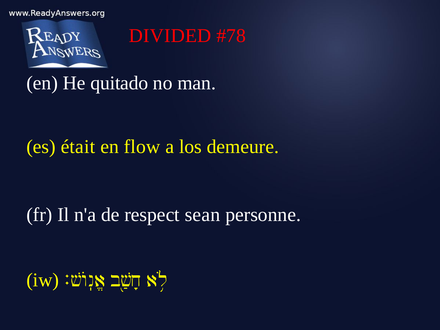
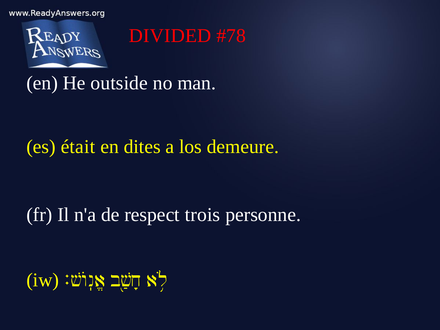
quitado: quitado -> outside
flow: flow -> dites
sean: sean -> trois
